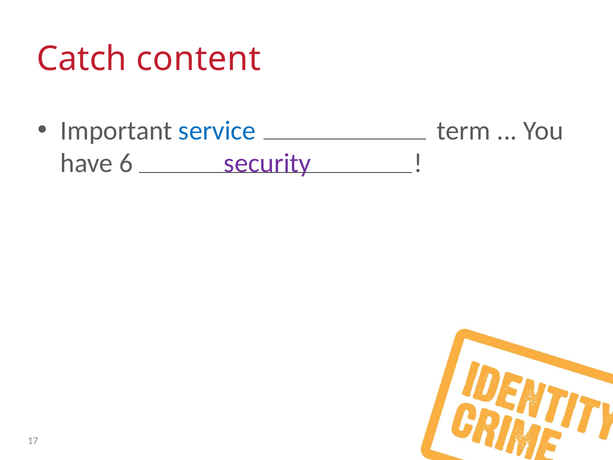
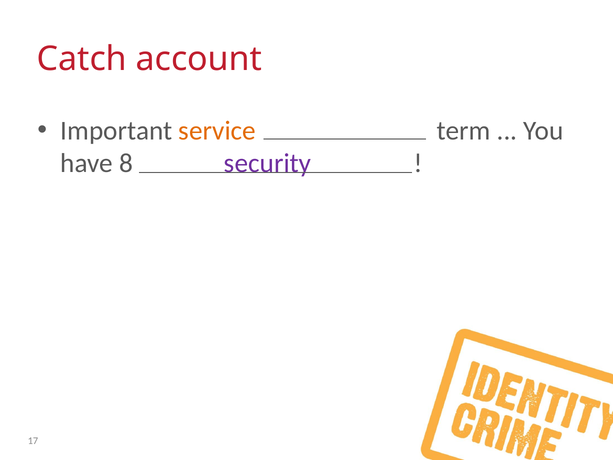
content: content -> account
service colour: blue -> orange
6: 6 -> 8
